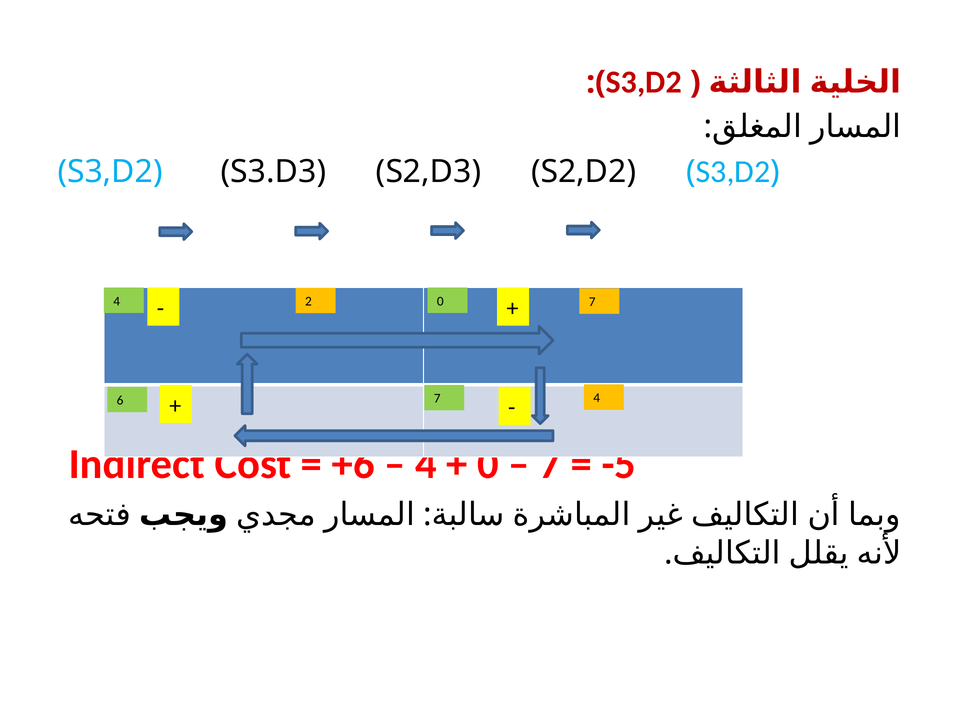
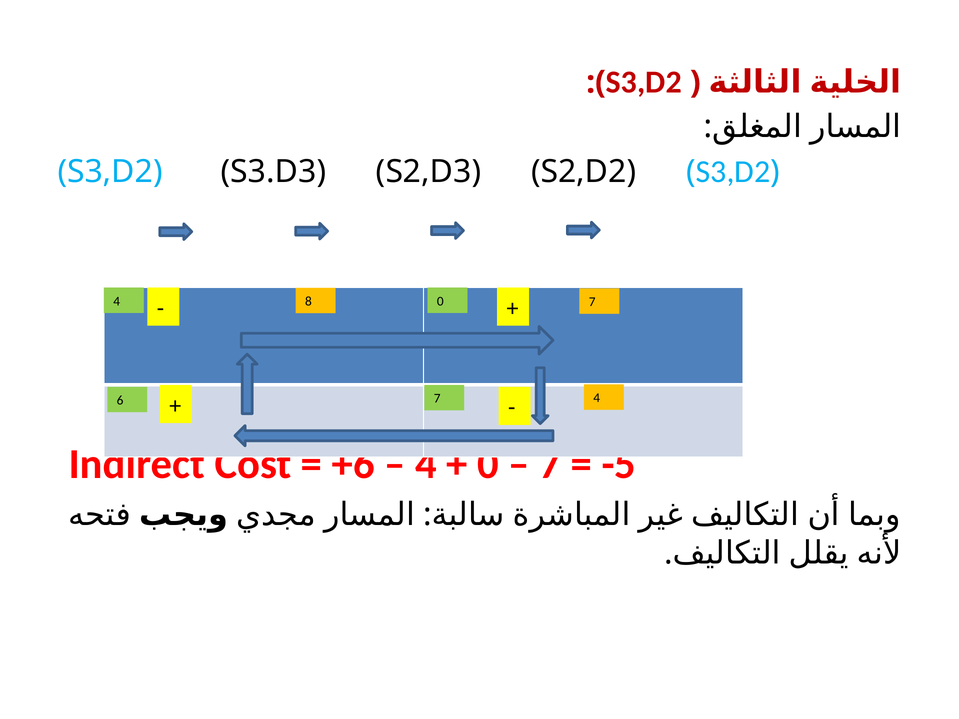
2: 2 -> 8
